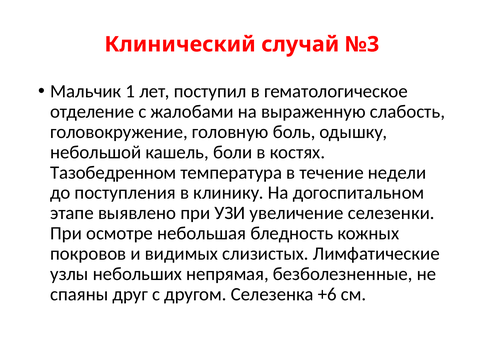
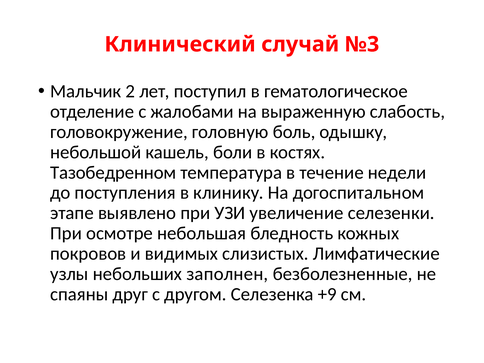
1: 1 -> 2
непрямая: непрямая -> заполнен
+6: +6 -> +9
